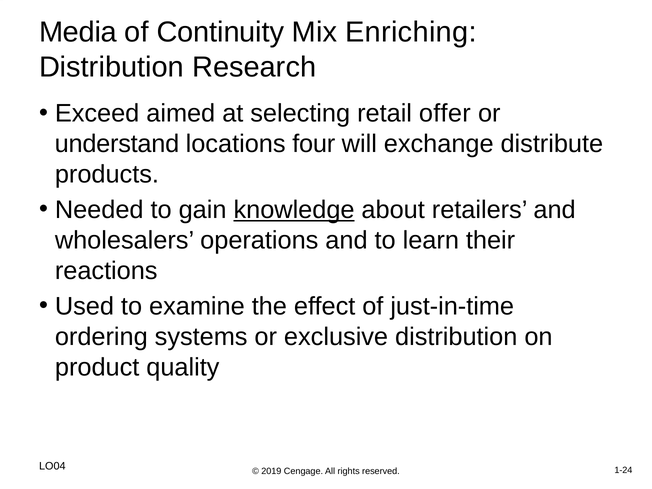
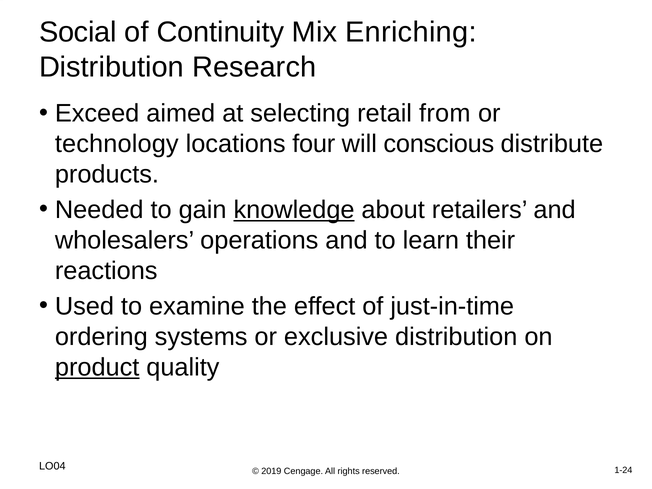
Media: Media -> Social
offer: offer -> from
understand: understand -> technology
exchange: exchange -> conscious
product underline: none -> present
